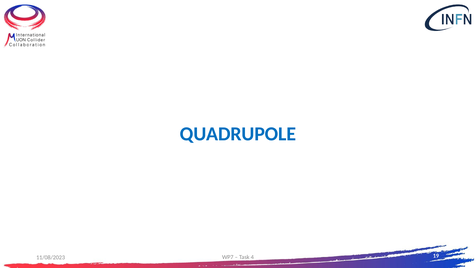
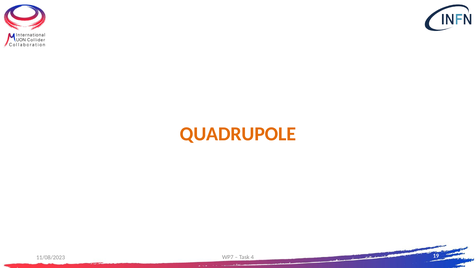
QUADRUPOLE colour: blue -> orange
